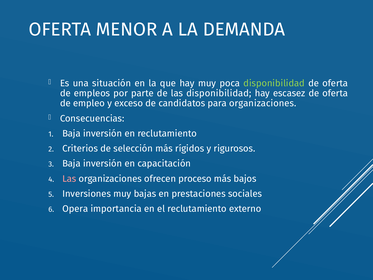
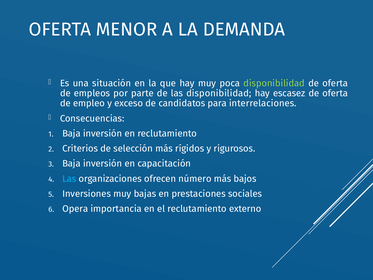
para organizaciones: organizaciones -> interrelaciones
Las at (69, 179) colour: pink -> light blue
proceso: proceso -> número
